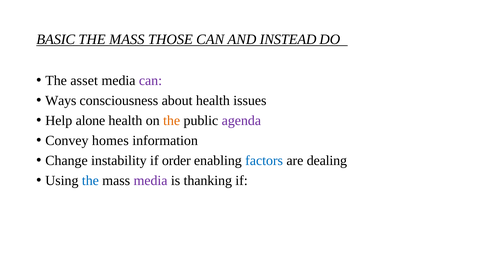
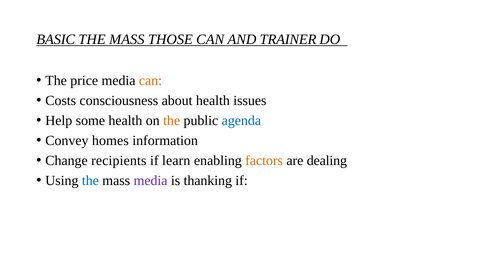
INSTEAD: INSTEAD -> TRAINER
asset: asset -> price
can at (150, 81) colour: purple -> orange
Ways: Ways -> Costs
alone: alone -> some
agenda colour: purple -> blue
instability: instability -> recipients
order: order -> learn
factors colour: blue -> orange
